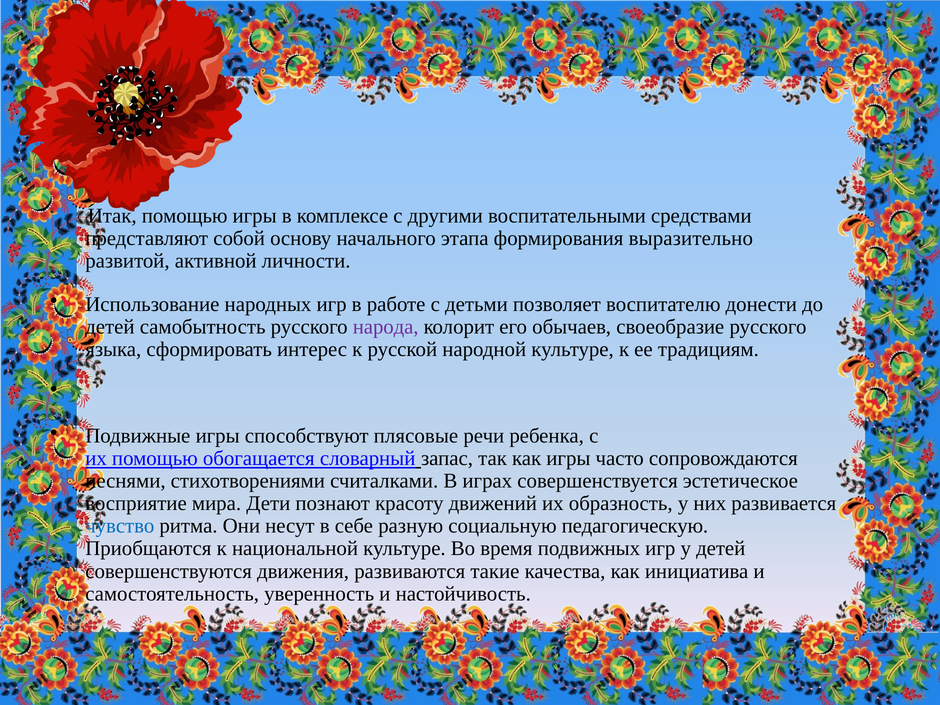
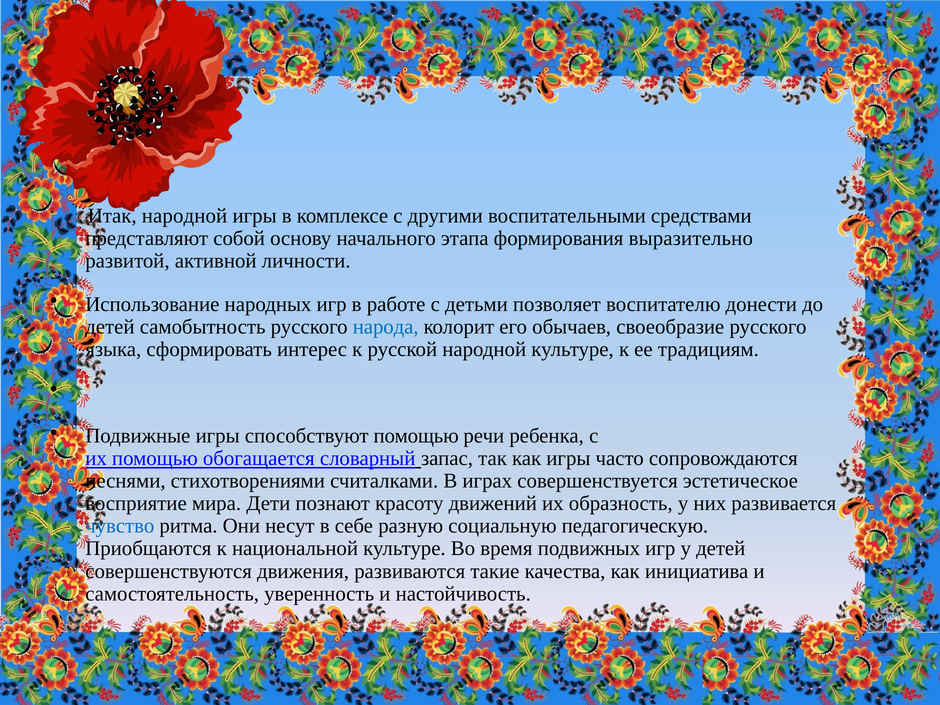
Итак помощью: помощью -> народной
народа colour: purple -> blue
способствуют плясовые: плясовые -> помощью
